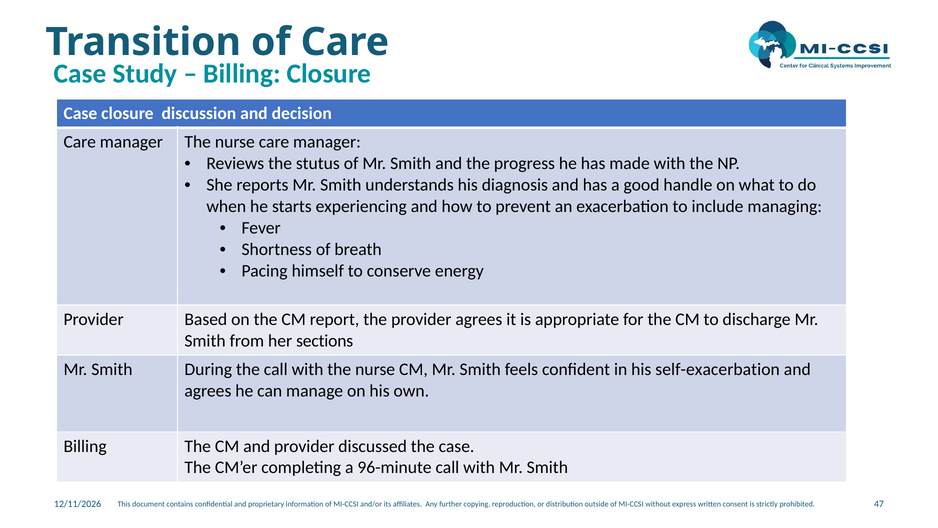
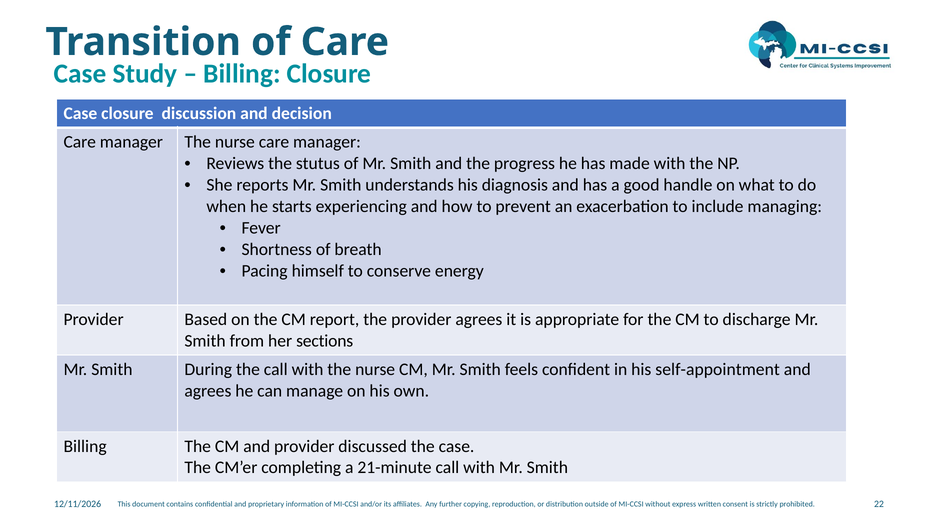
self-exacerbation: self-exacerbation -> self-appointment
96-minute: 96-minute -> 21-minute
47: 47 -> 22
